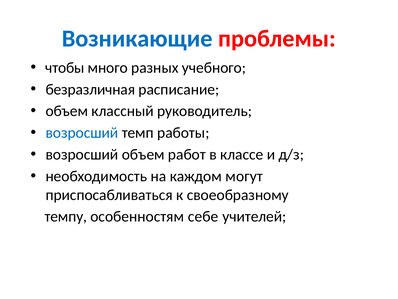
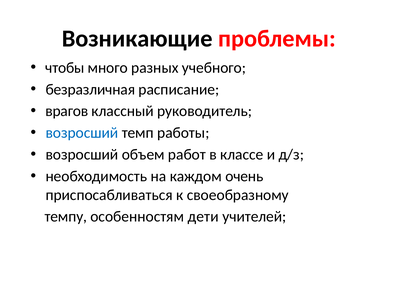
Возникающие colour: blue -> black
объем at (67, 111): объем -> врагов
могут: могут -> очень
себе: себе -> дети
